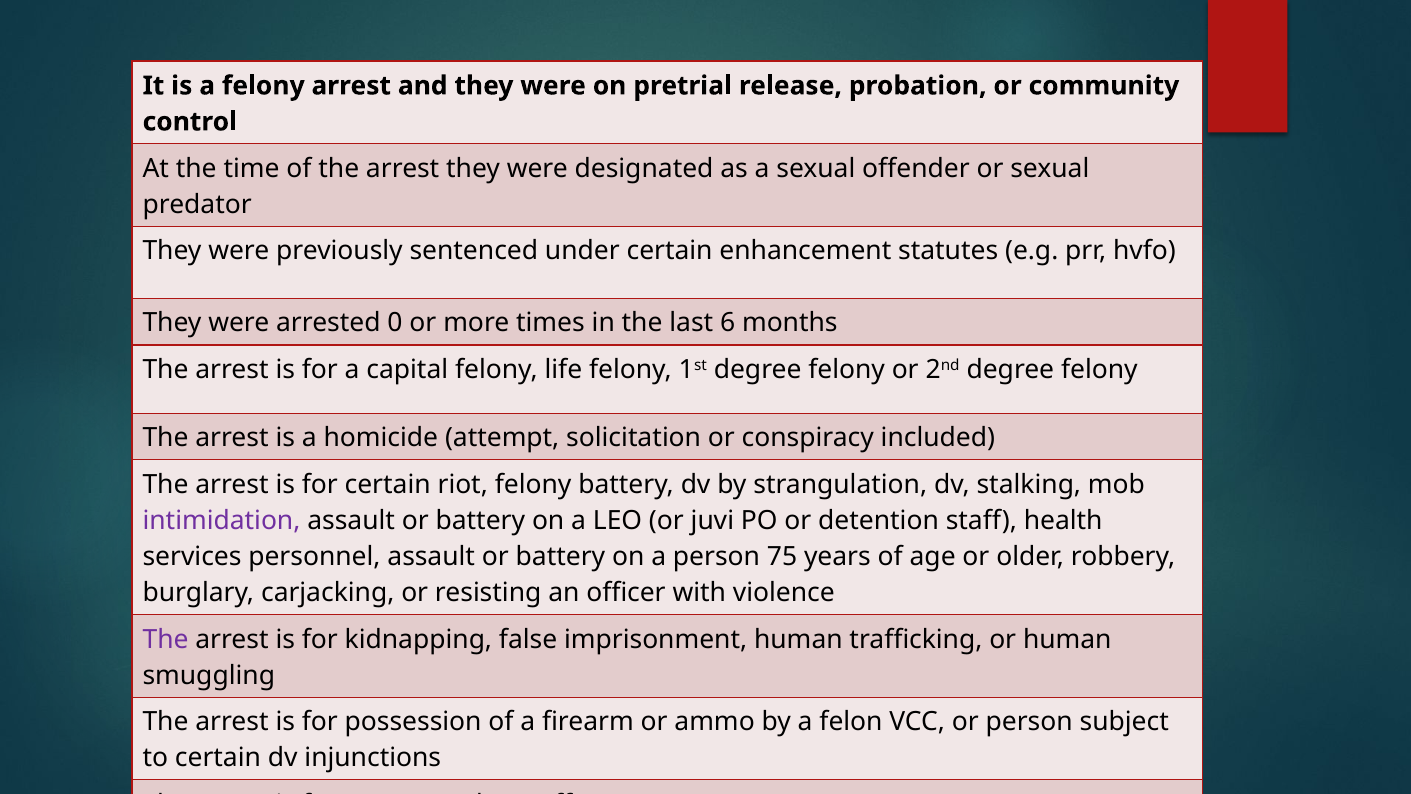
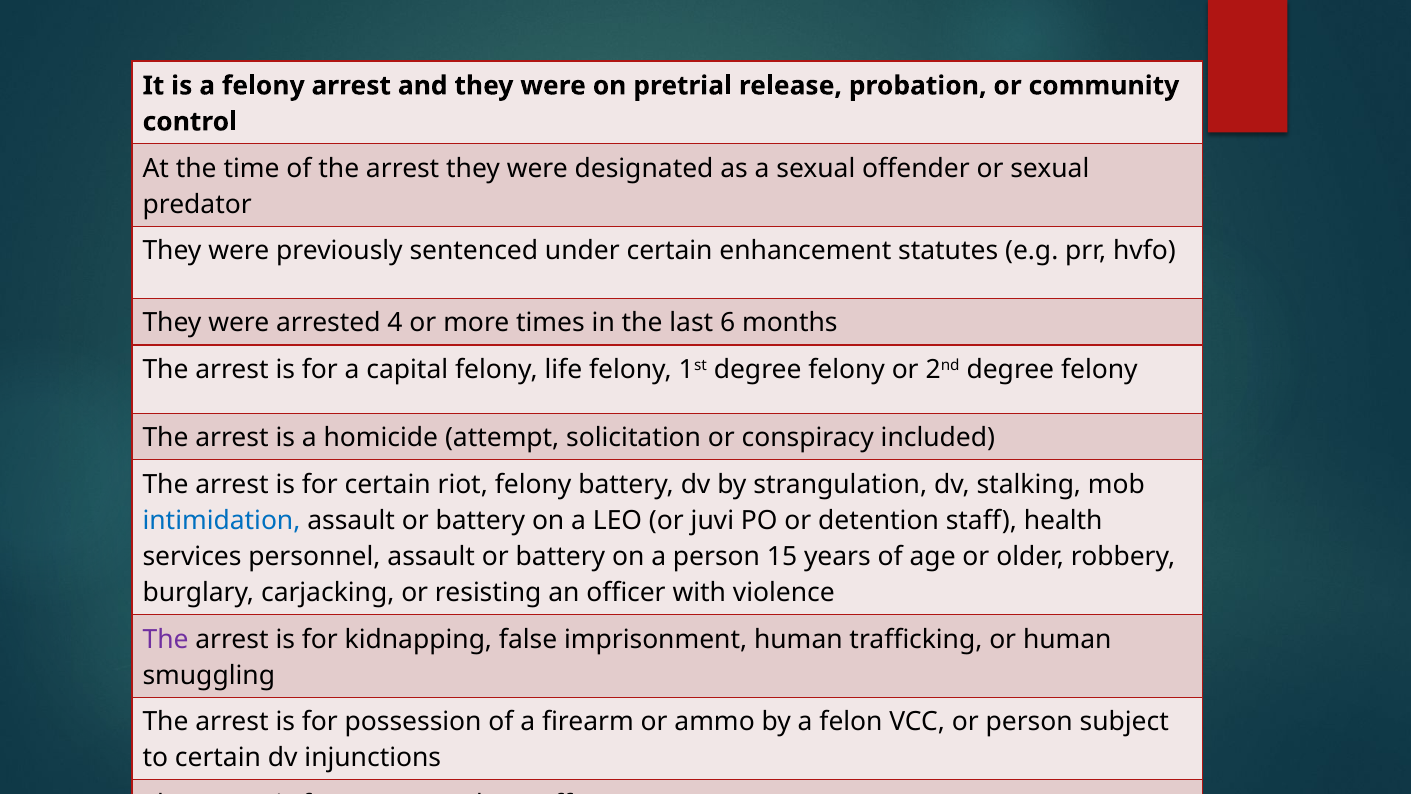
0: 0 -> 4
intimidation colour: purple -> blue
75: 75 -> 15
